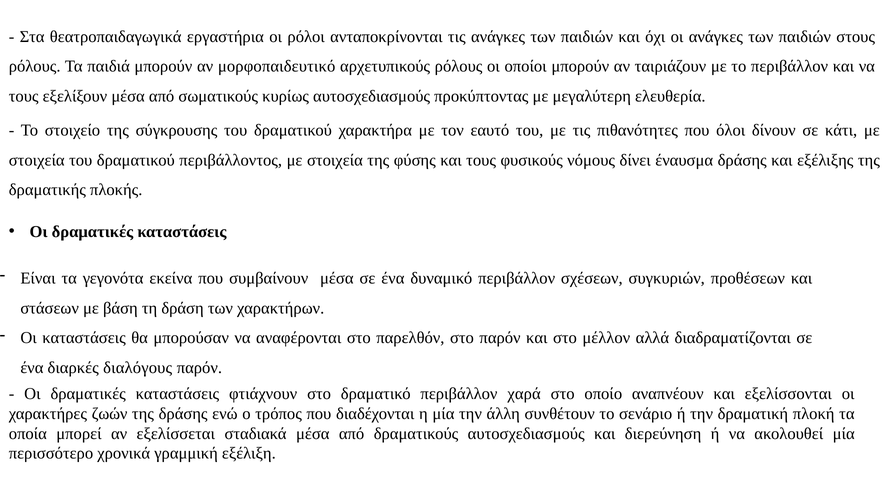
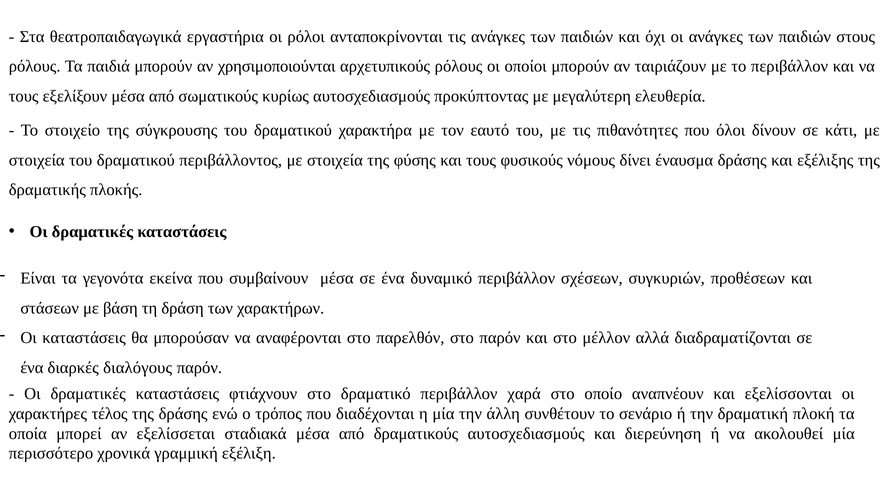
μορφοπαιδευτικό: μορφοπαιδευτικό -> χρησιμοποιούνται
ζωών: ζωών -> τέλος
